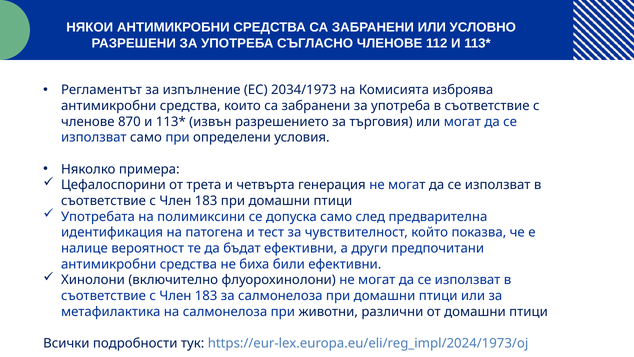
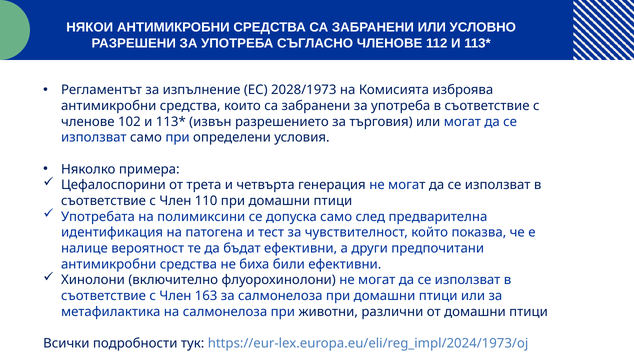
2034/1973: 2034/1973 -> 2028/1973
870: 870 -> 102
183 at (206, 201): 183 -> 110
183 at (206, 296): 183 -> 163
